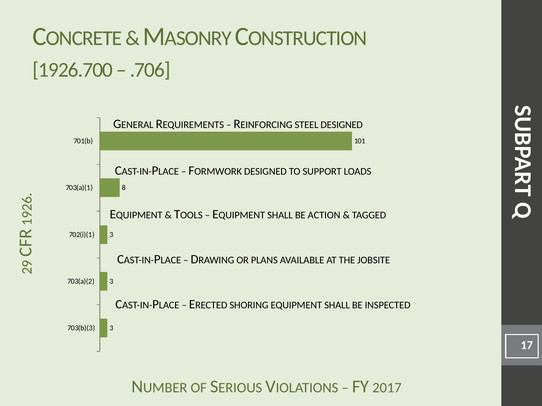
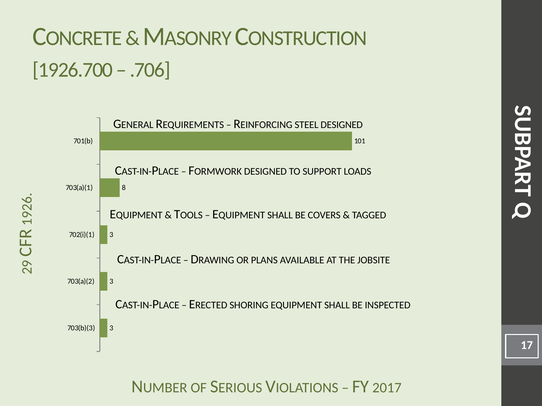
ACTION: ACTION -> COVERS
